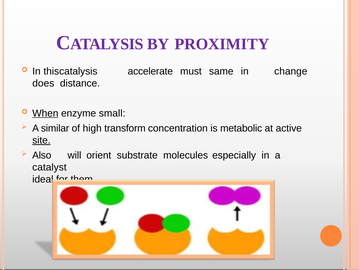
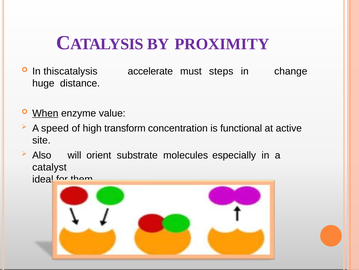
same: same -> steps
does: does -> huge
small: small -> value
similar: similar -> speed
metabolic: metabolic -> functional
site underline: present -> none
